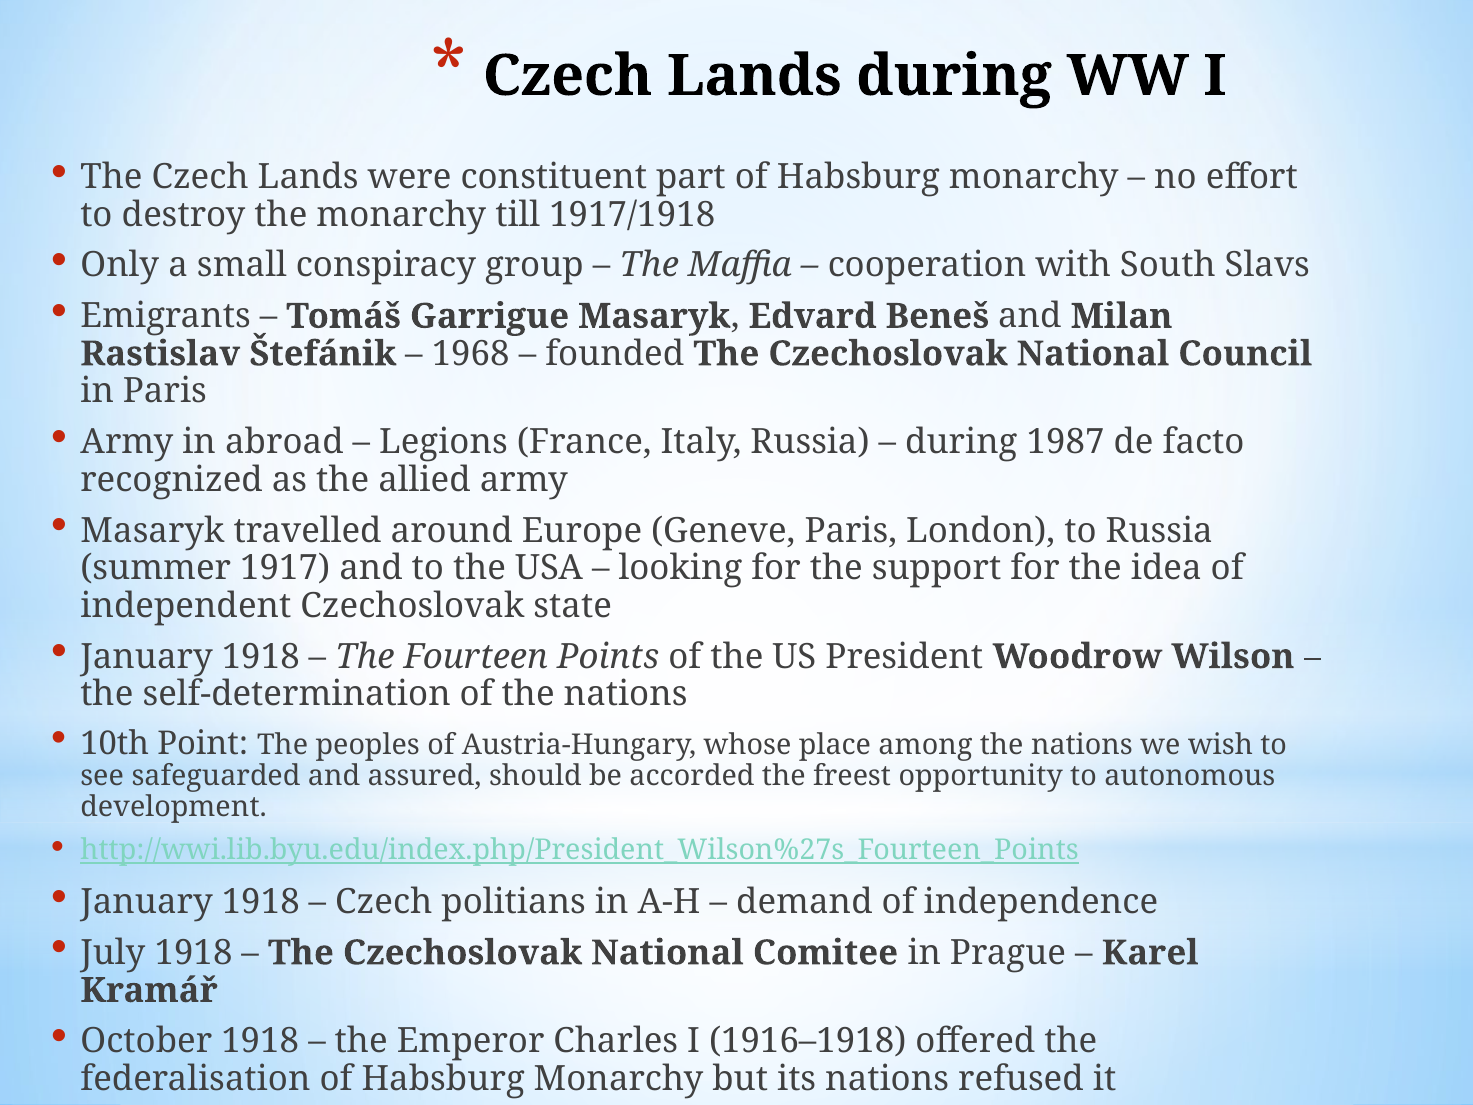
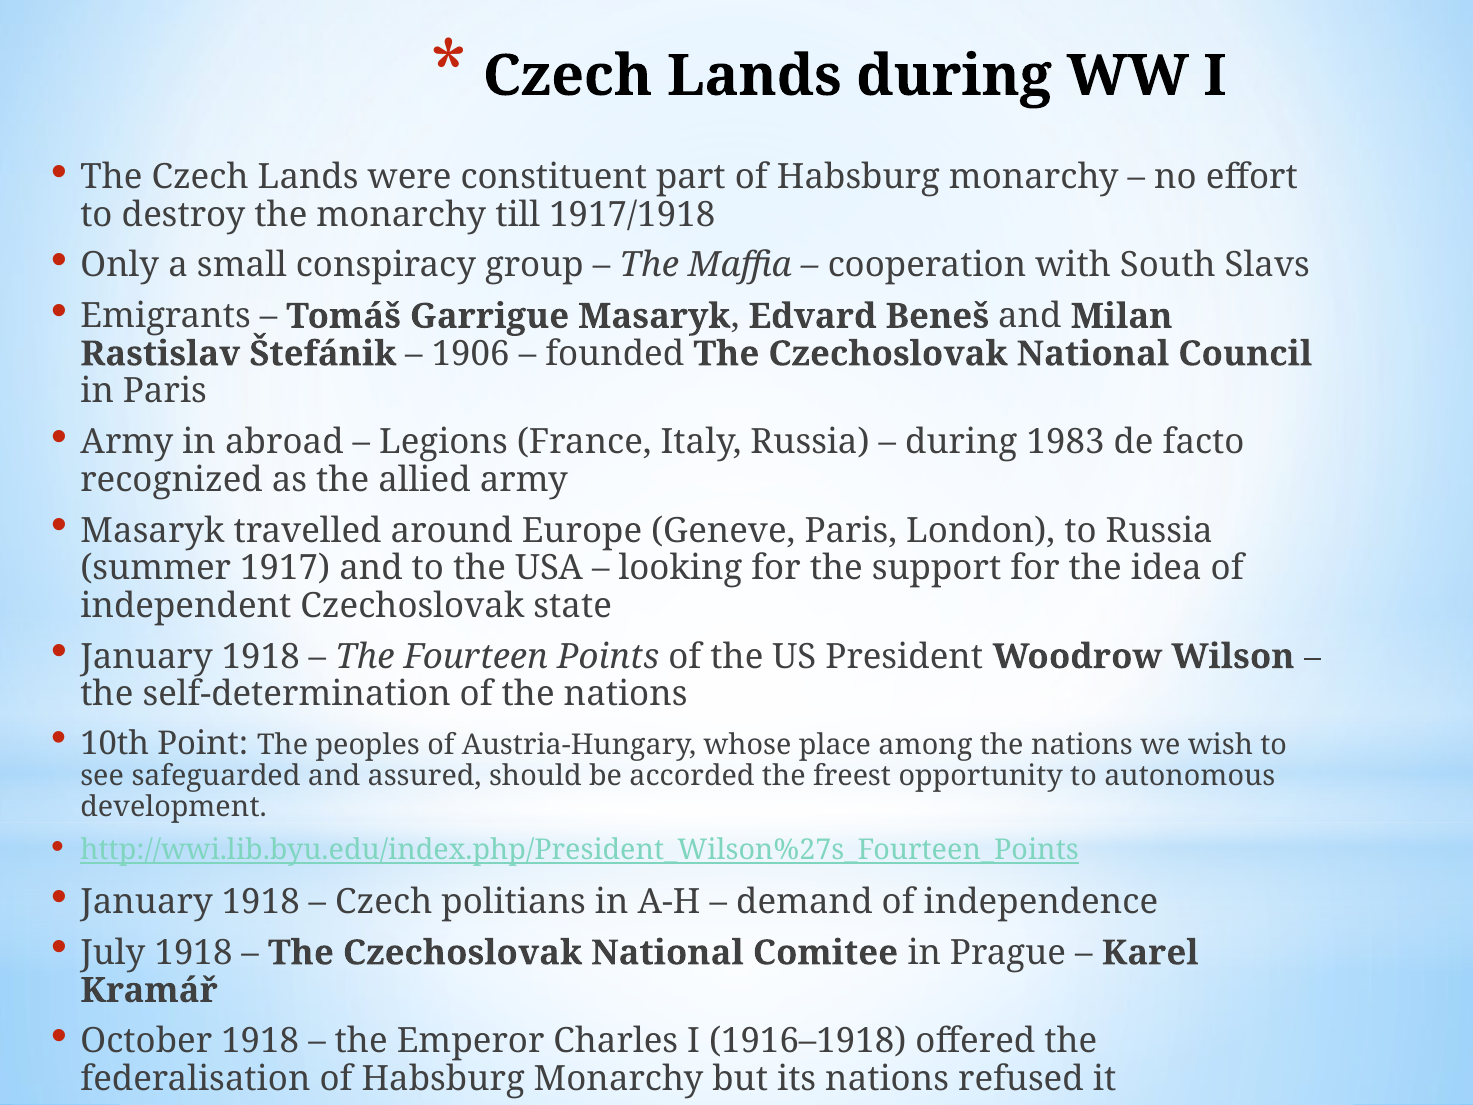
1968: 1968 -> 1906
1987: 1987 -> 1983
